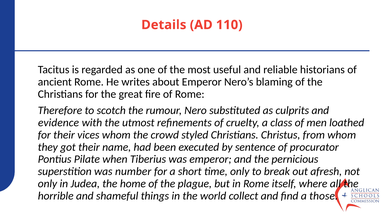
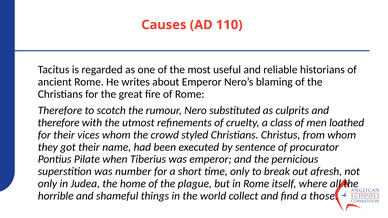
Details: Details -> Causes
evidence at (58, 123): evidence -> therefore
